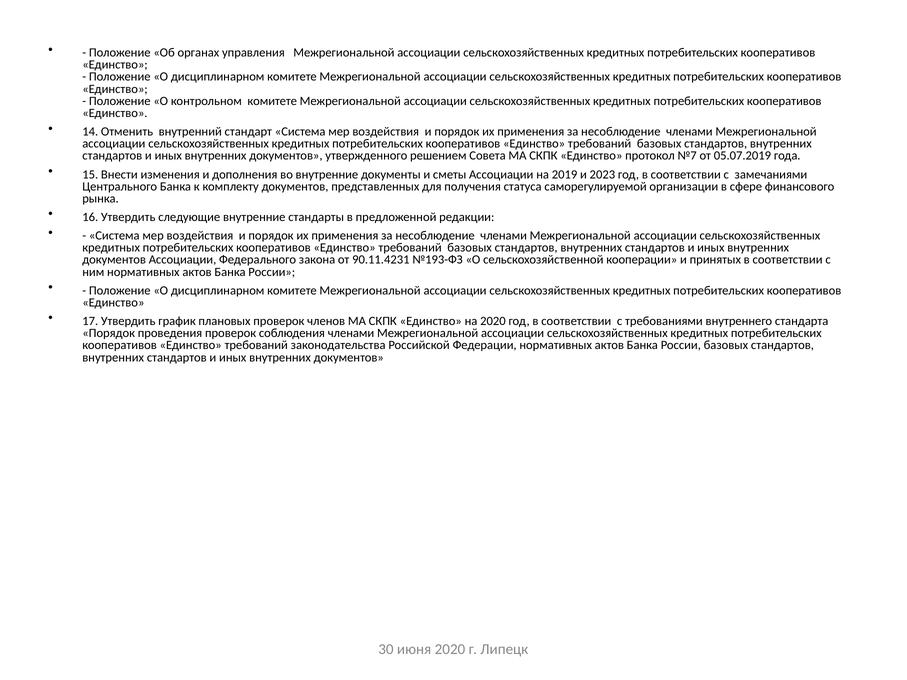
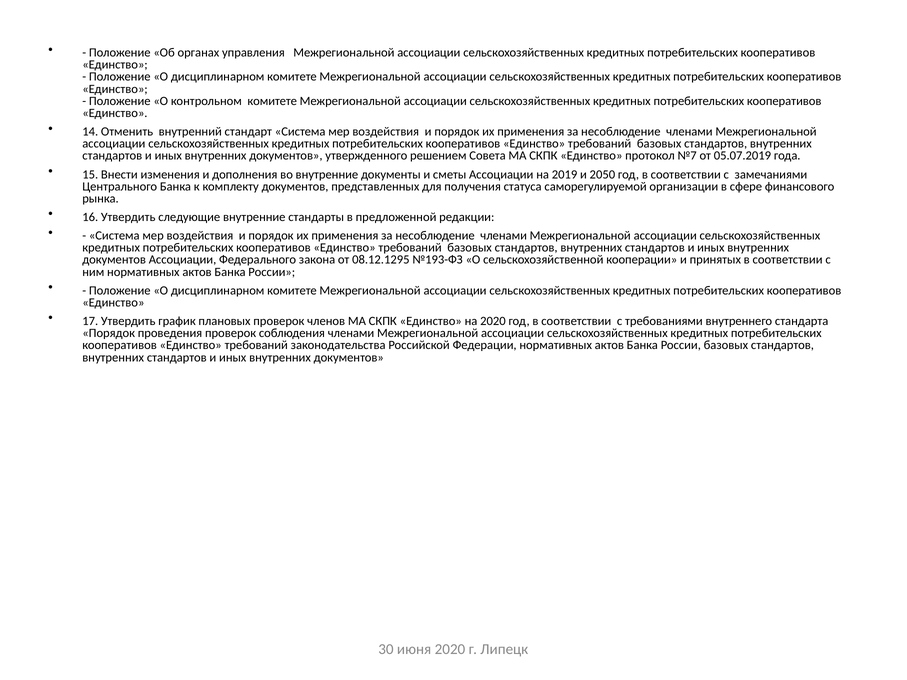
2023: 2023 -> 2050
90.11.4231: 90.11.4231 -> 08.12.1295
